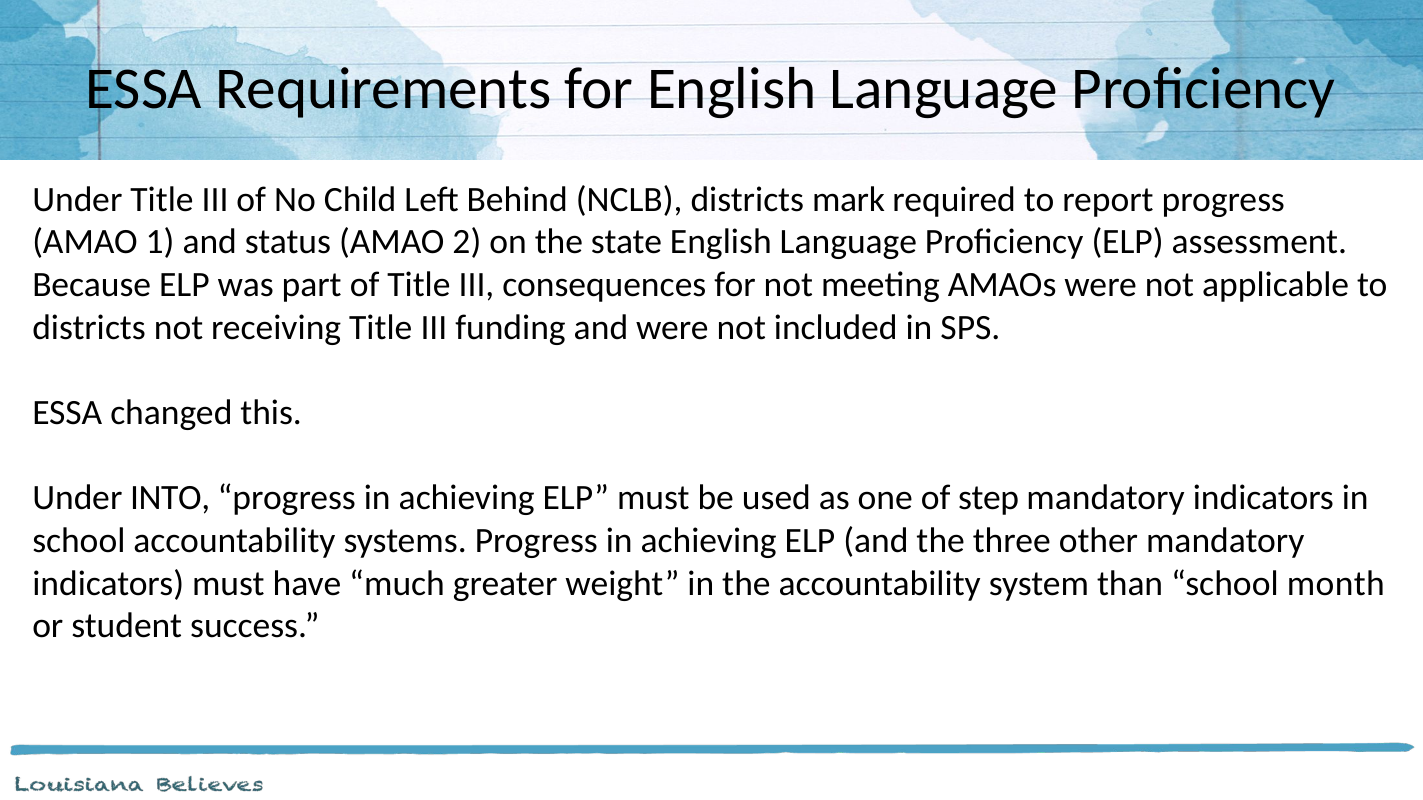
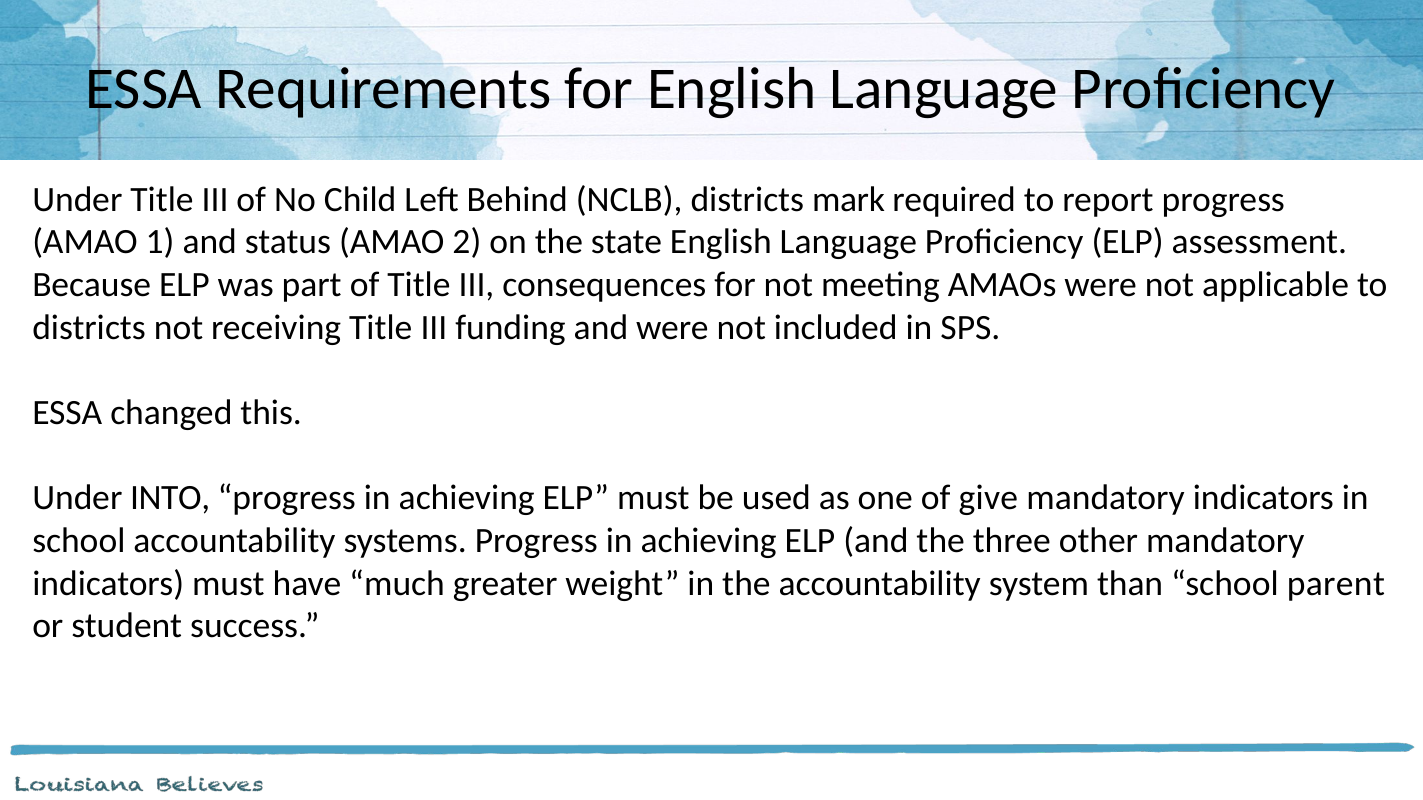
step: step -> give
month: month -> parent
